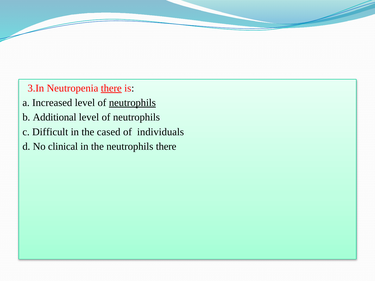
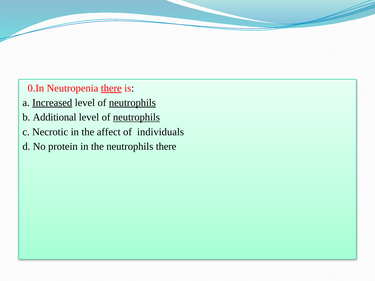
3.In: 3.In -> 0.In
Increased underline: none -> present
neutrophils at (136, 117) underline: none -> present
Difficult: Difficult -> Necrotic
cased: cased -> affect
clinical: clinical -> protein
